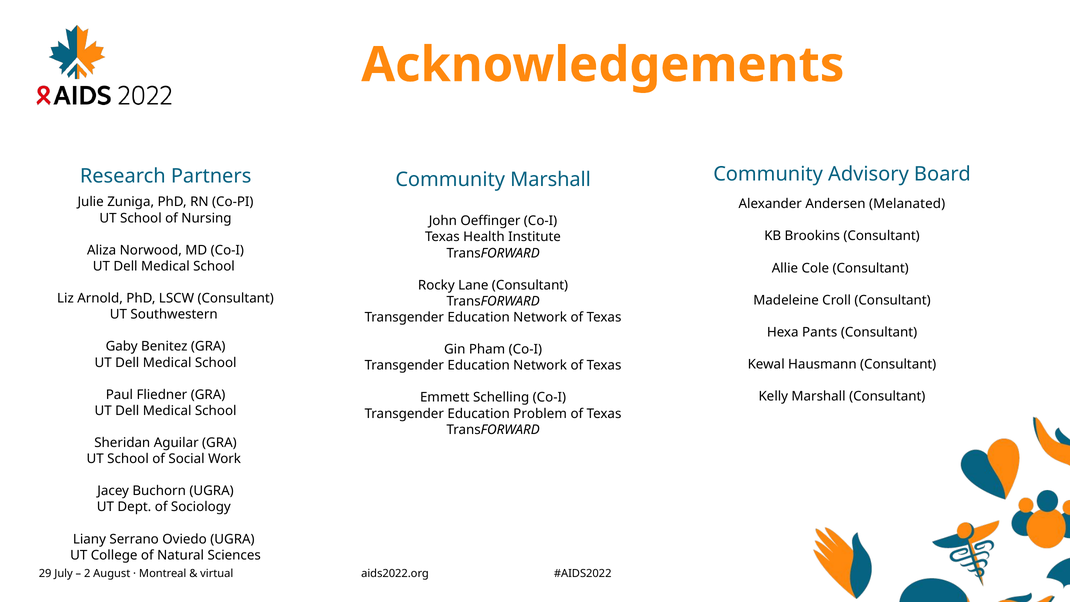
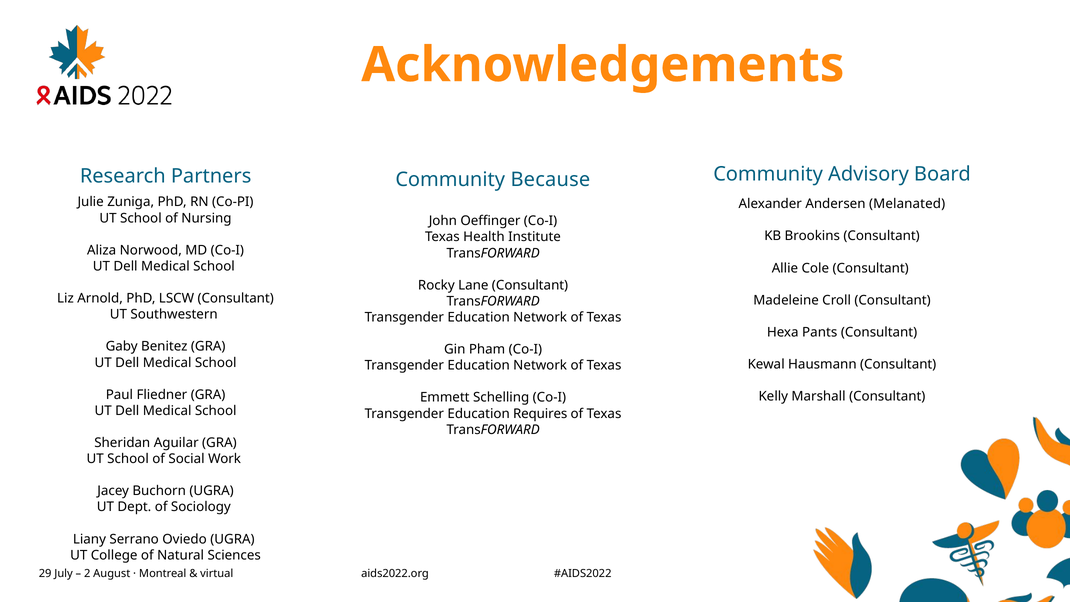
Community Marshall: Marshall -> Because
Problem: Problem -> Requires
